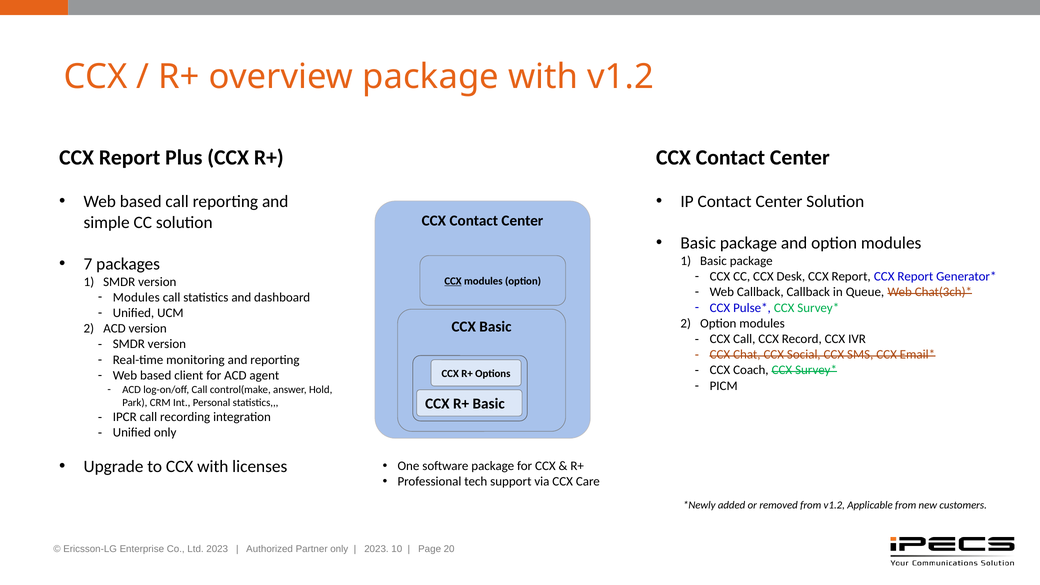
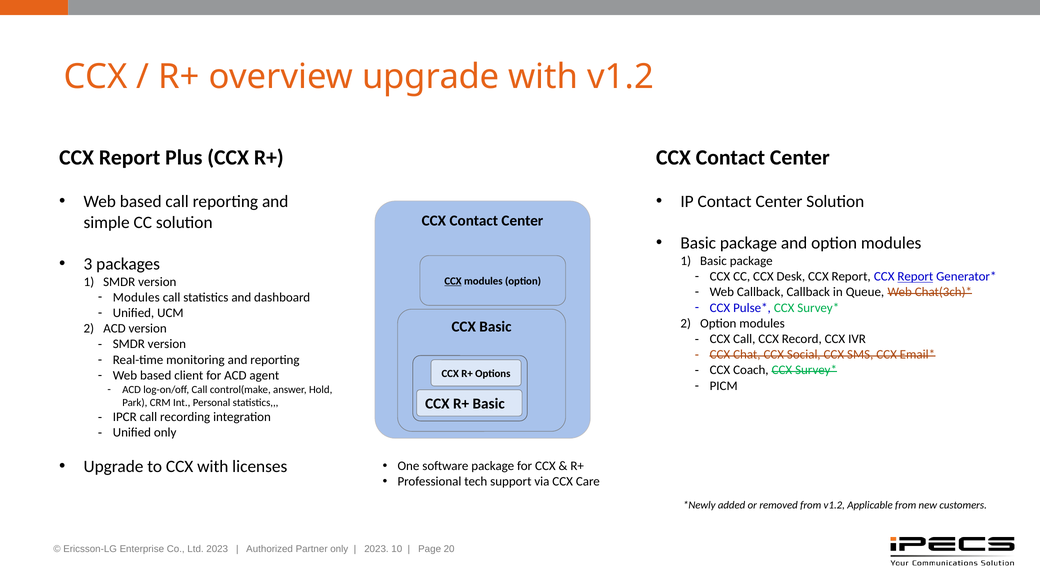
overview package: package -> upgrade
7: 7 -> 3
Report at (915, 277) underline: none -> present
